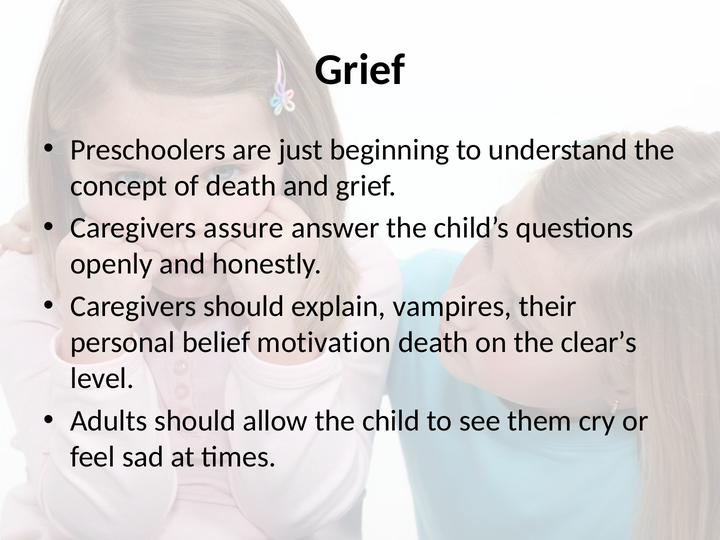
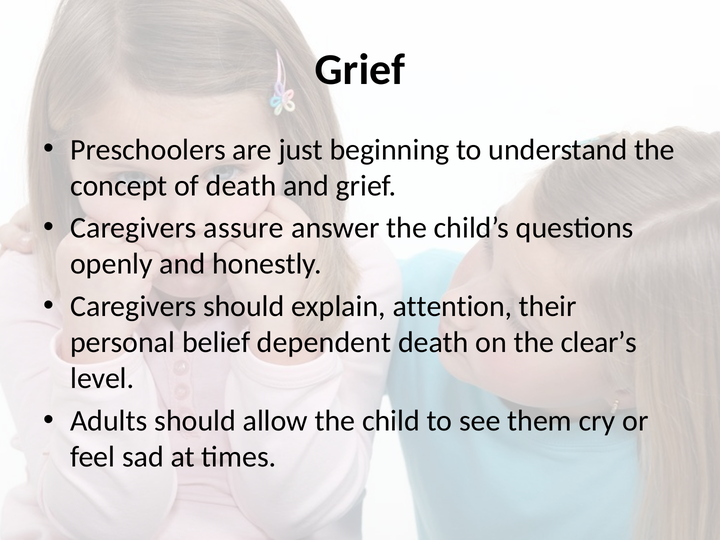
vampires: vampires -> attention
motivation: motivation -> dependent
